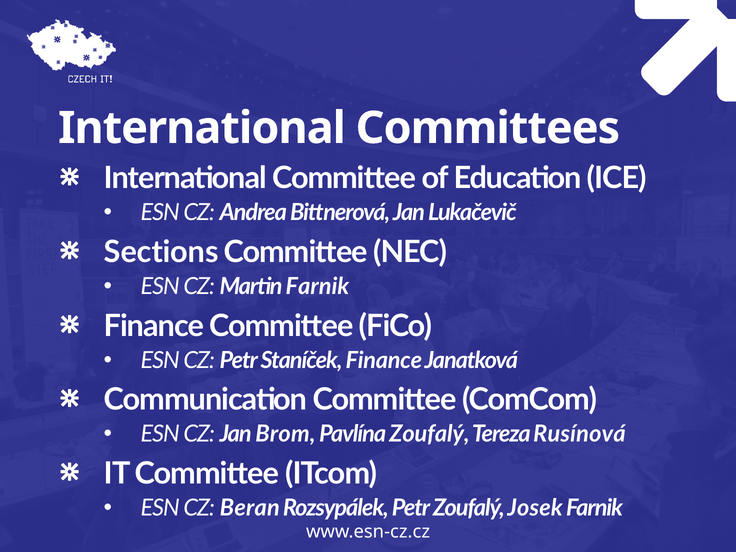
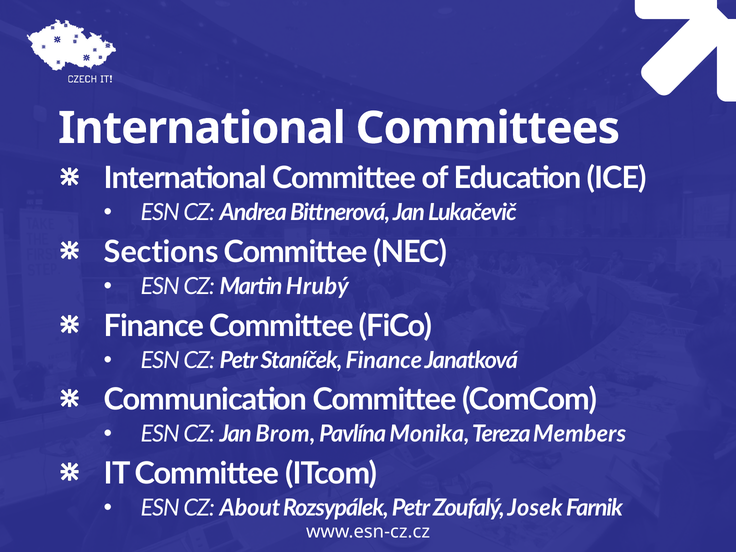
Martin Farnik: Farnik -> Hrubý
Pavlína Zoufalý: Zoufalý -> Monika
Rusínová: Rusínová -> Members
Beran: Beran -> About
